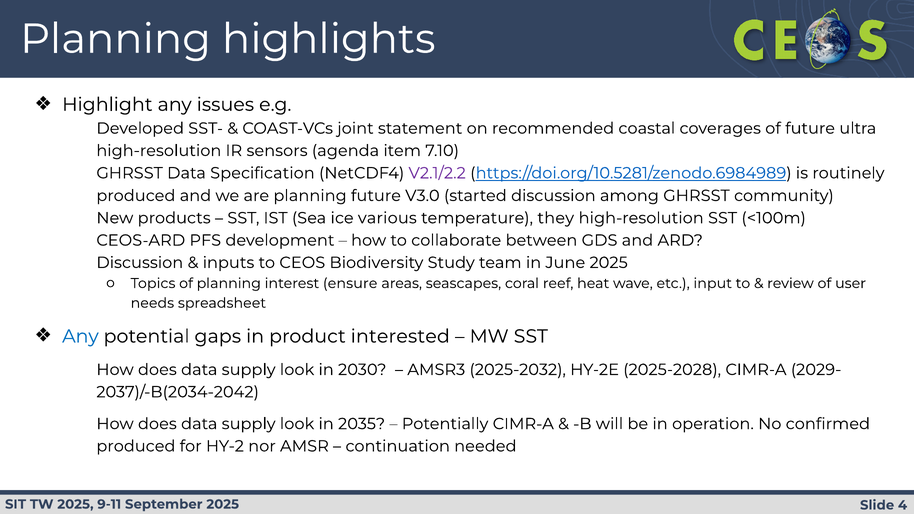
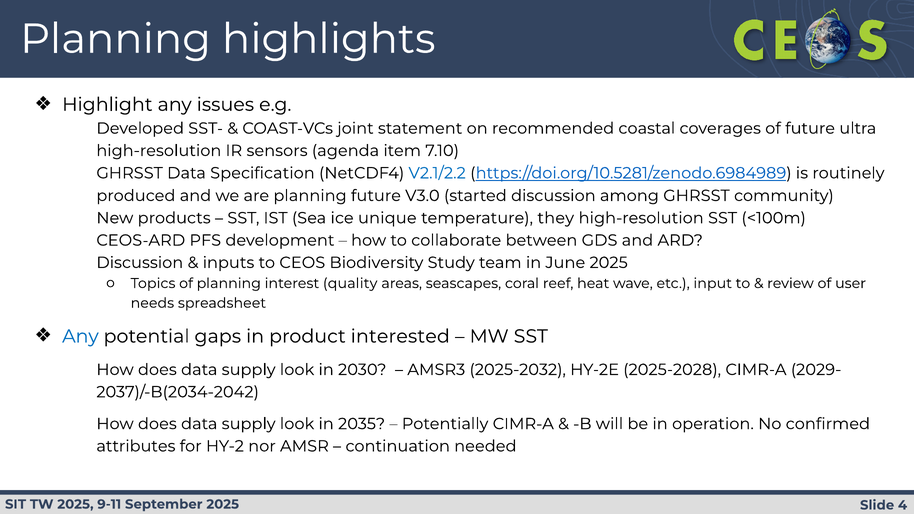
V2.1/2.2 colour: purple -> blue
various: various -> unique
ensure: ensure -> quality
produced at (136, 446): produced -> attributes
